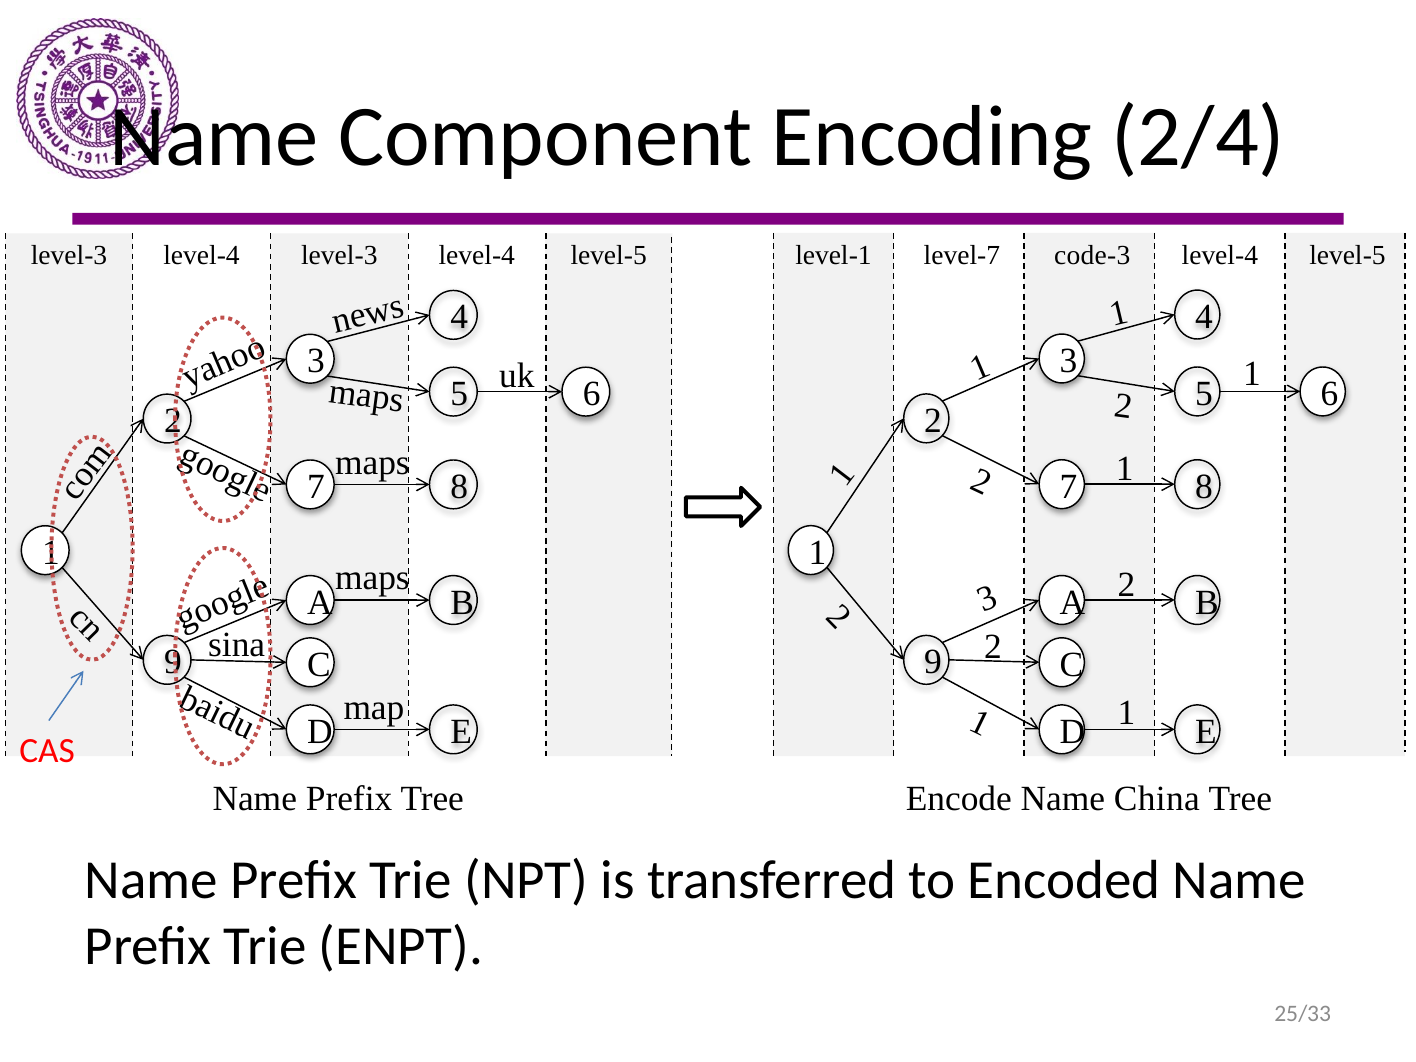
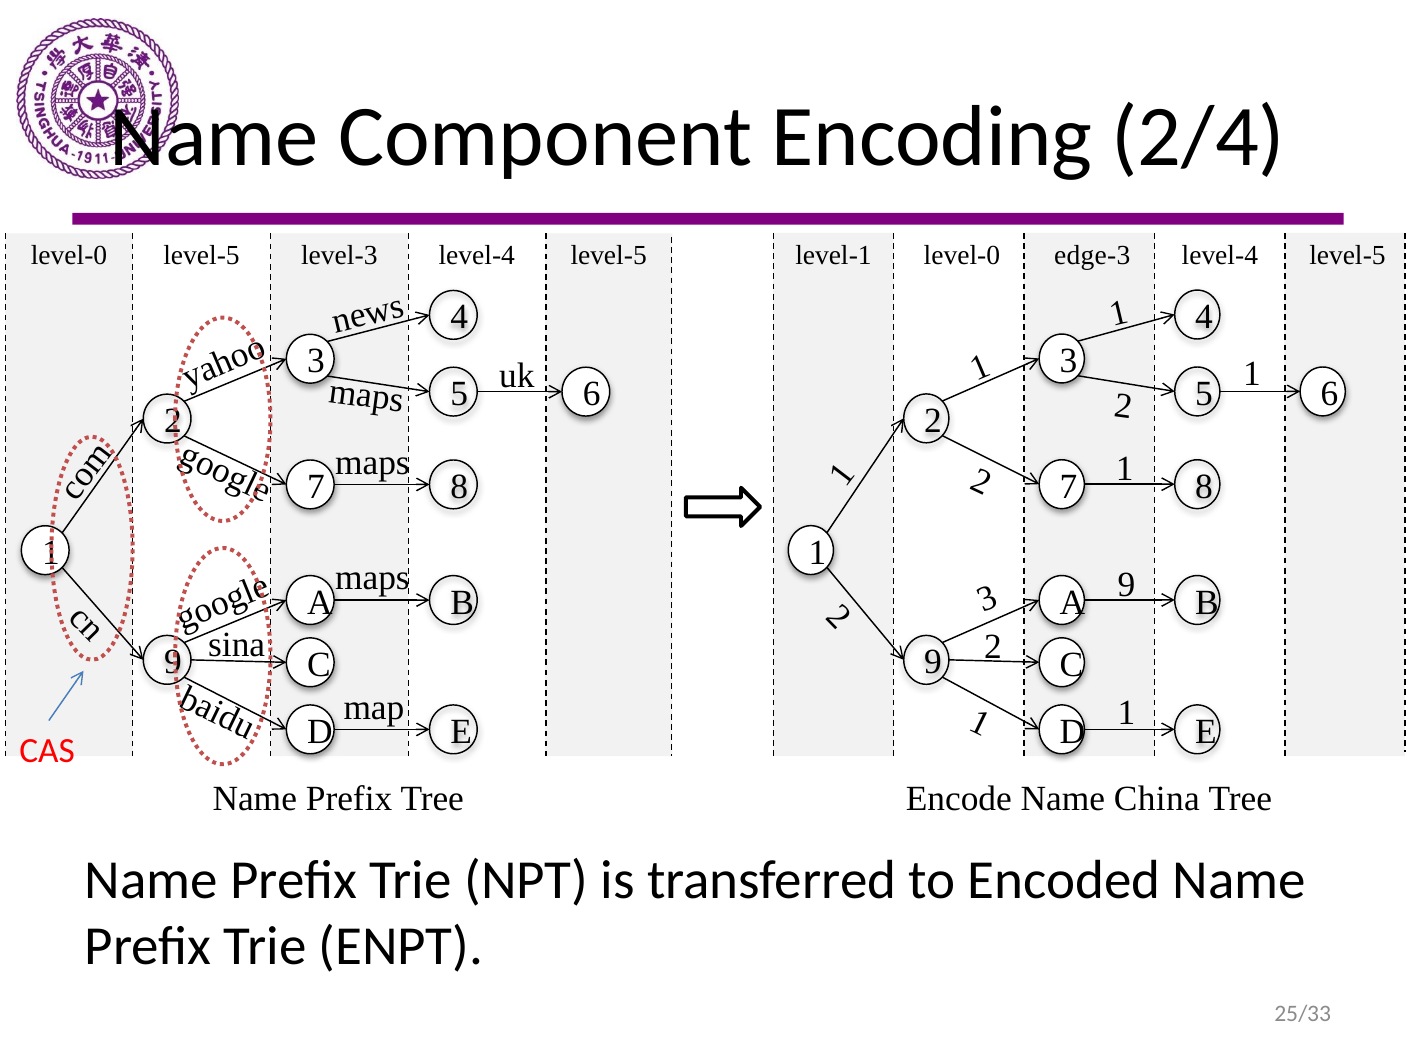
level-7 at (962, 255): level-7 -> level-0
code-3: code-3 -> edge-3
level-3 at (69, 256): level-3 -> level-0
level-4 at (202, 256): level-4 -> level-5
3 2: 2 -> 9
